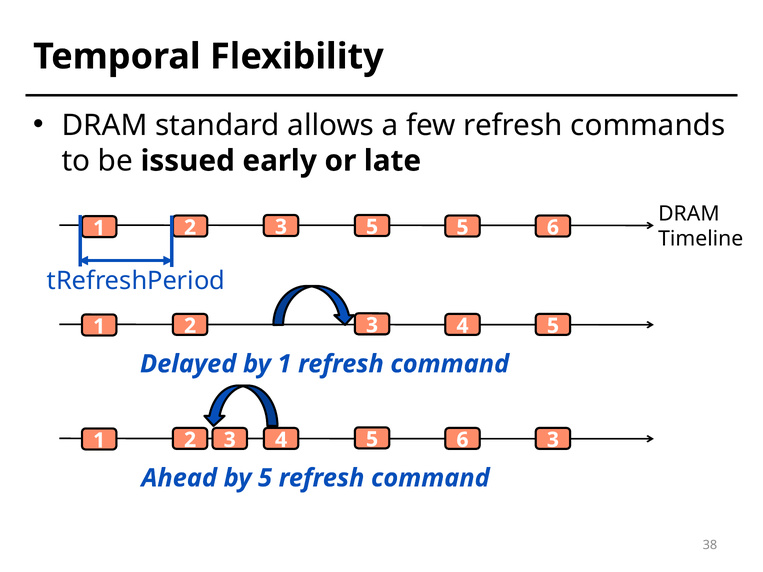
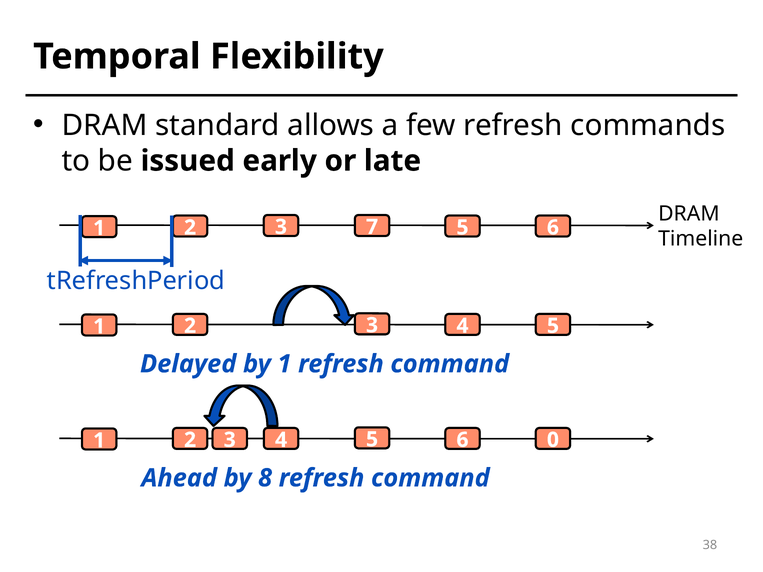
3 5: 5 -> 7
6 3: 3 -> 0
by 5: 5 -> 8
